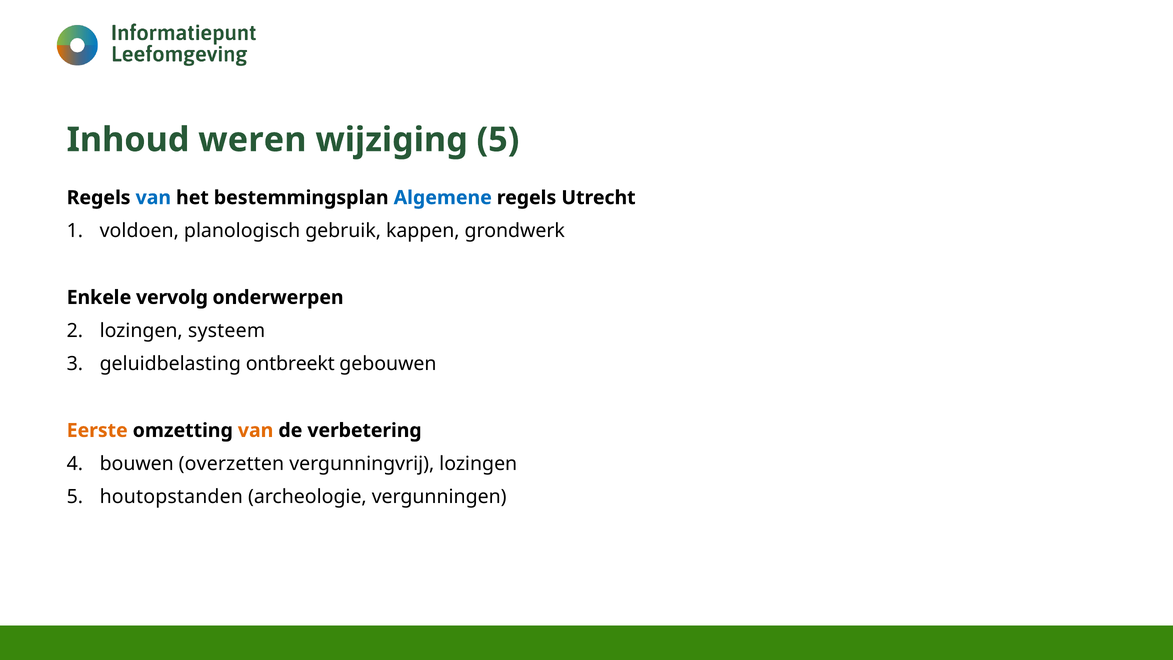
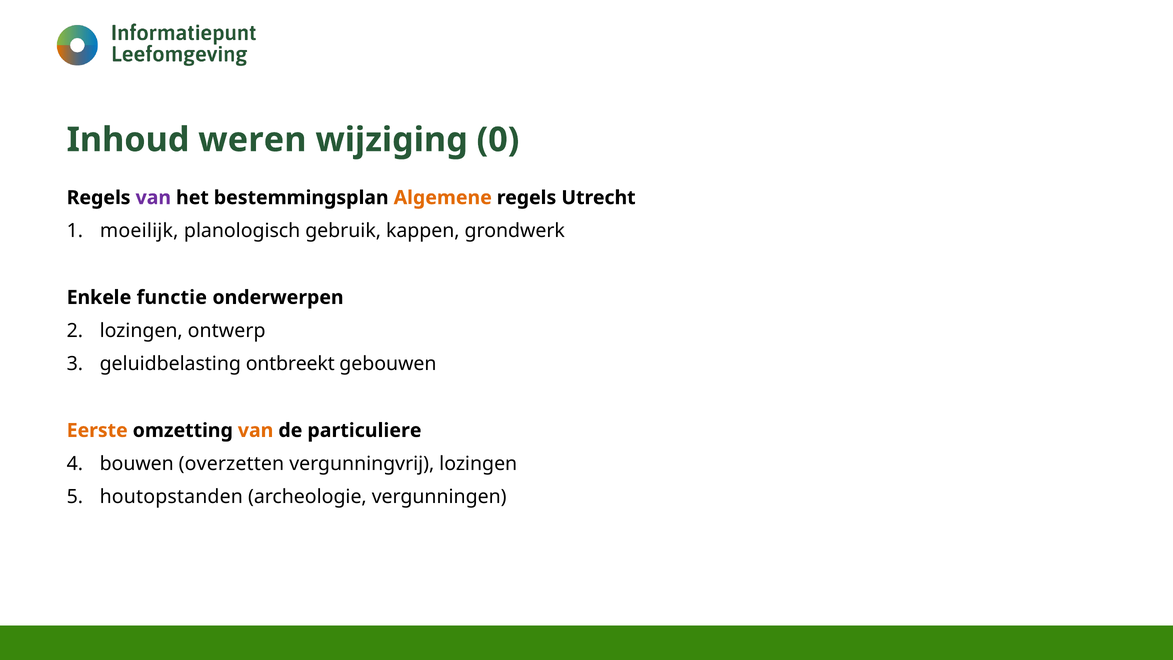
wijziging 5: 5 -> 0
van at (153, 198) colour: blue -> purple
Algemene colour: blue -> orange
voldoen: voldoen -> moeilijk
vervolg: vervolg -> functie
systeem: systeem -> ontwerp
verbetering: verbetering -> particuliere
